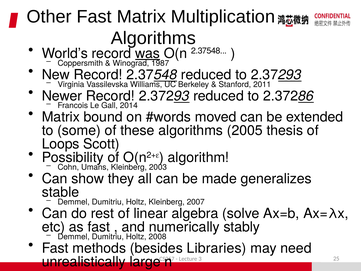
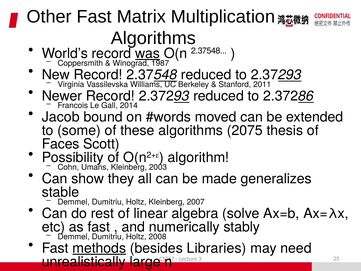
Matrix at (61, 117): Matrix -> Jacob
2005: 2005 -> 2075
Loops: Loops -> Faces
methods underline: none -> present
